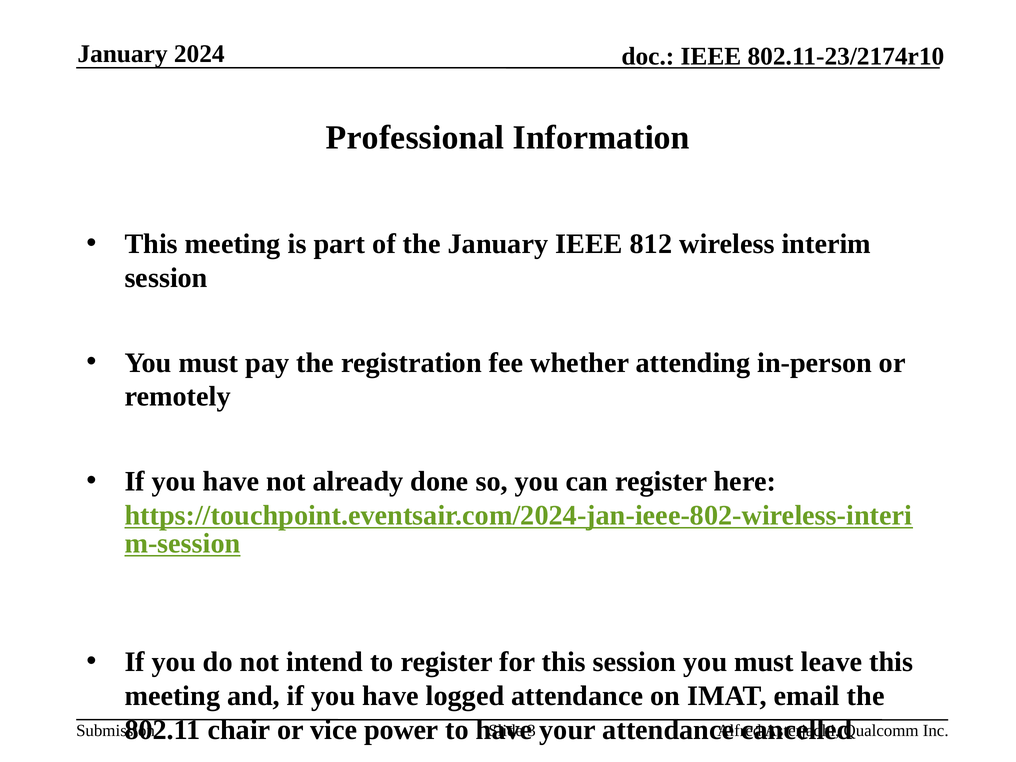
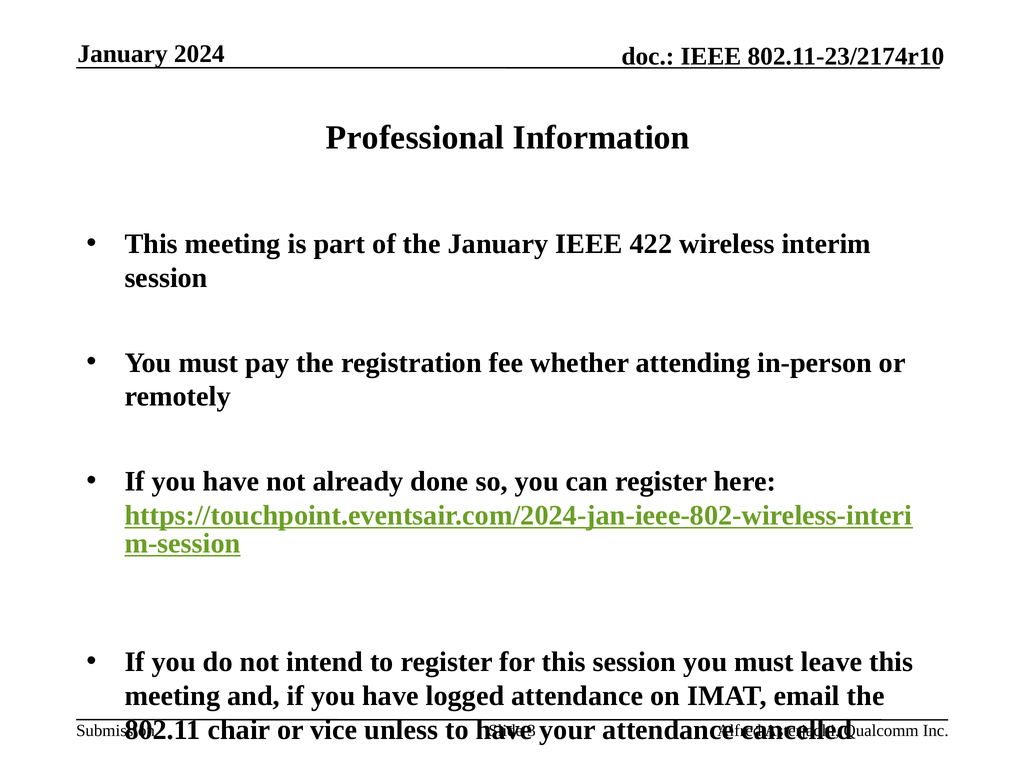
812: 812 -> 422
power: power -> unless
